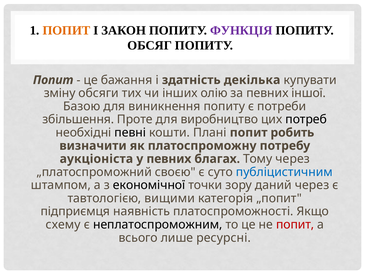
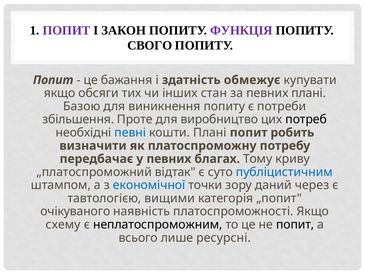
ПОПИТ at (66, 30) colour: orange -> purple
ОБСЯГ: ОБСЯГ -> СВОГО
декілька: декілька -> обмежує
зміну at (60, 93): зміну -> якщо
олію: олію -> стан
певних іншої: іншої -> плані
певні colour: black -> blue
аукціоніста: аукціоніста -> передбачає
Тому через: через -> криву
своєю: своєю -> відтак
економічної colour: black -> blue
підприємця: підприємця -> очікуваного
попит at (295, 224) colour: red -> black
